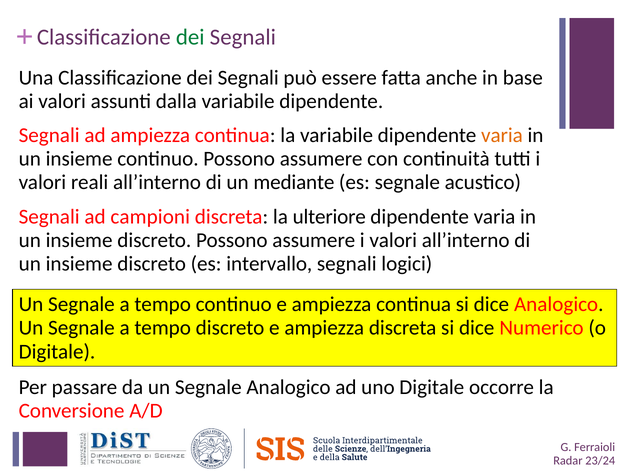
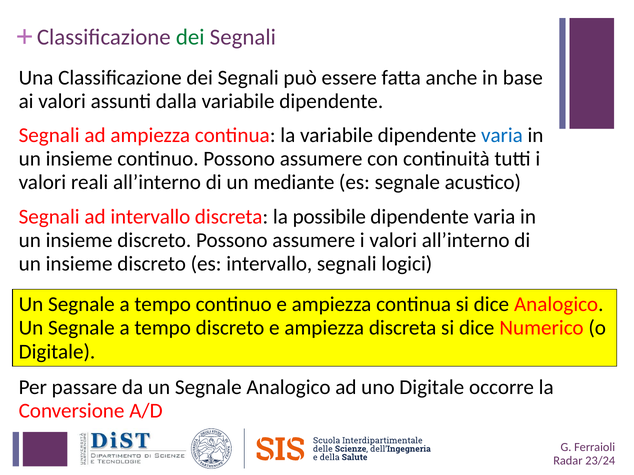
varia at (502, 135) colour: orange -> blue
ad campioni: campioni -> intervallo
ulteriore: ulteriore -> possibile
